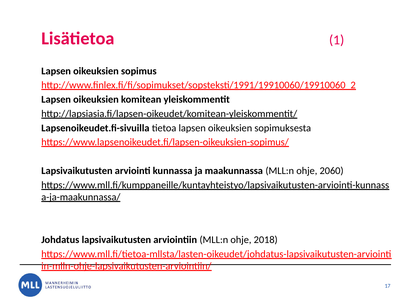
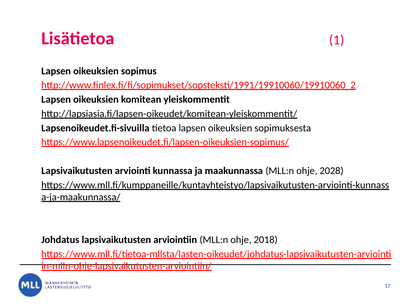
2060: 2060 -> 2028
